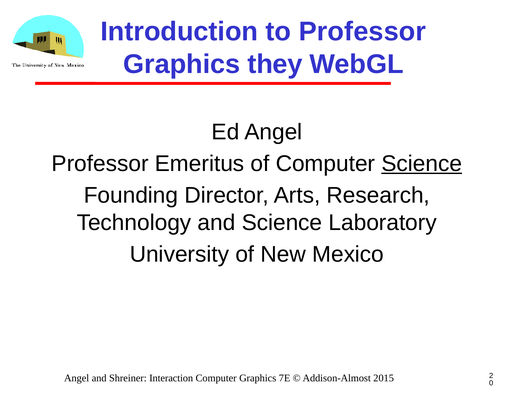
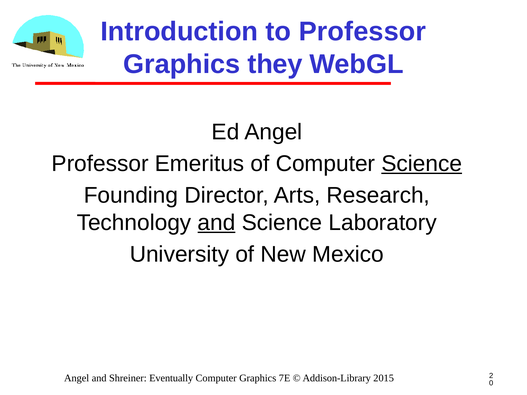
and at (216, 223) underline: none -> present
Interaction: Interaction -> Eventually
Addison-Almost: Addison-Almost -> Addison-Library
